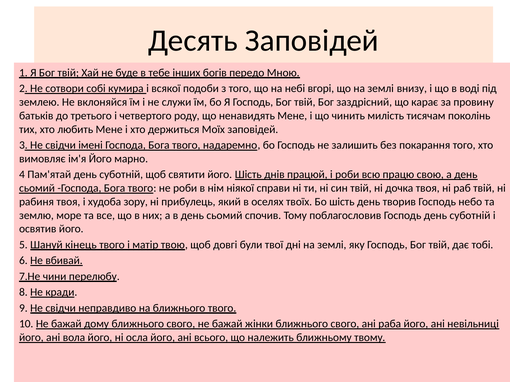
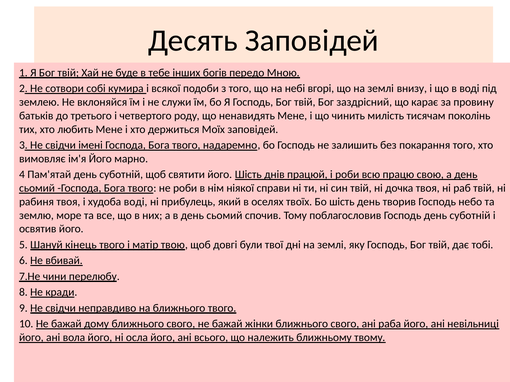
худоба зору: зору -> воді
